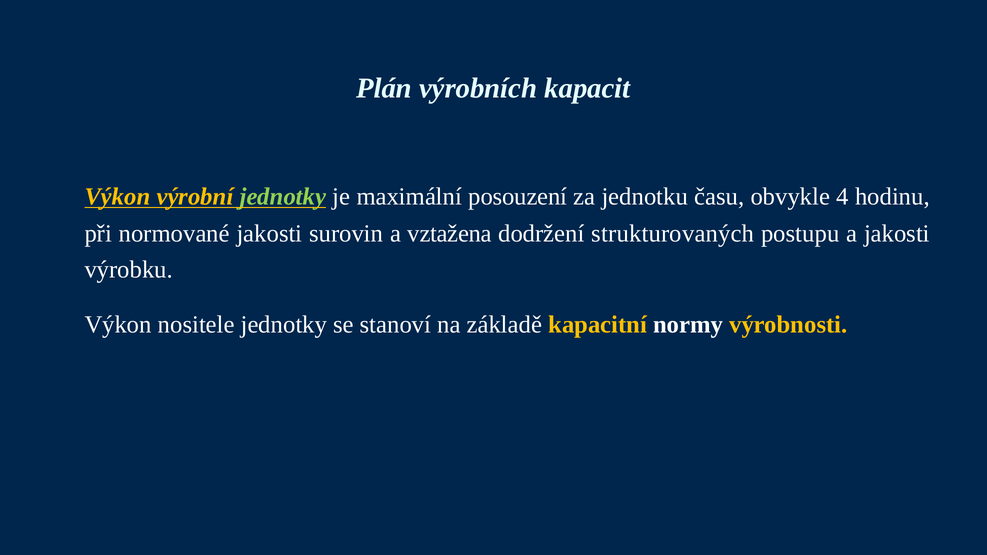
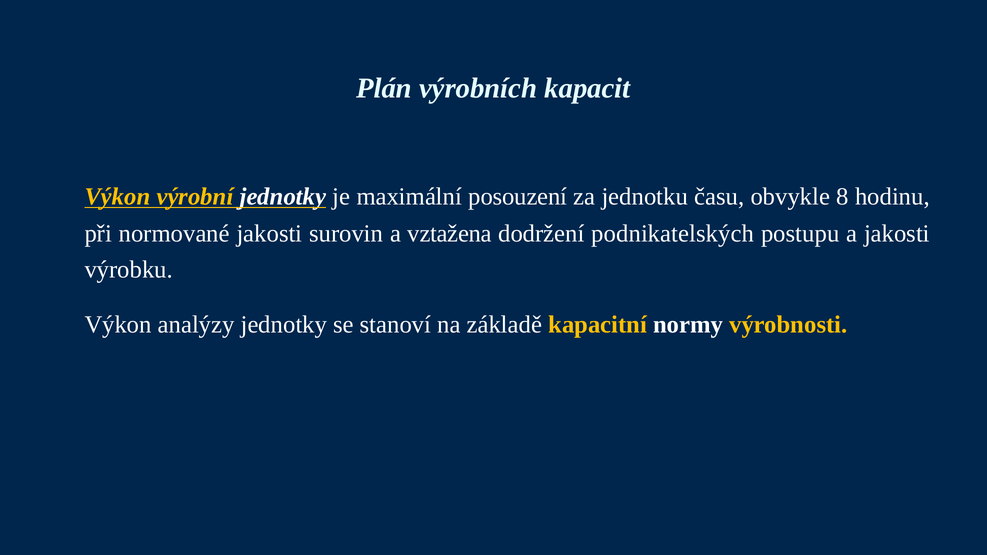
jednotky at (283, 197) colour: light green -> white
4: 4 -> 8
strukturovaných: strukturovaných -> podnikatelských
nositele: nositele -> analýzy
